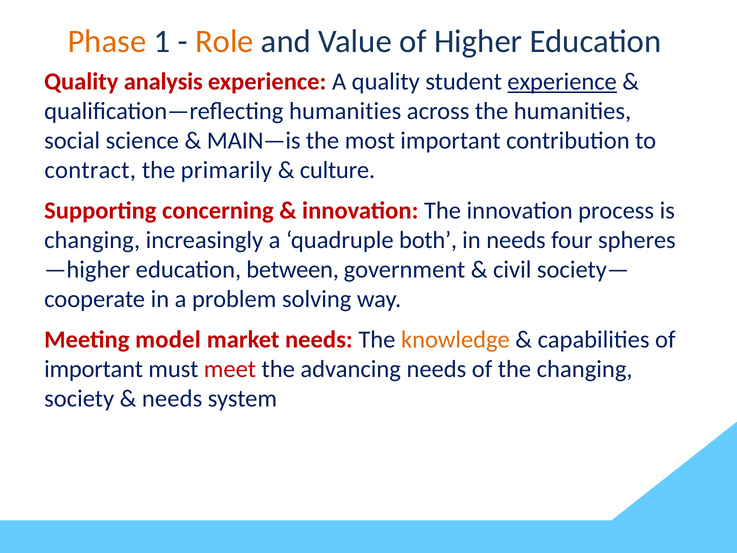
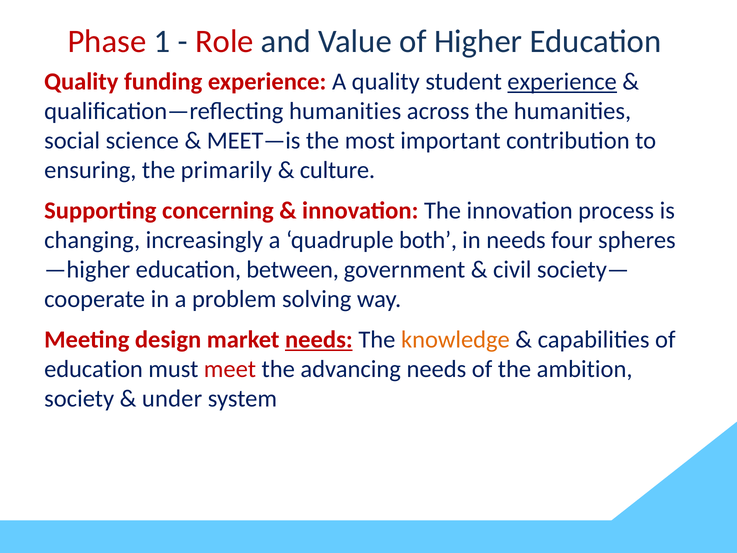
Phase colour: orange -> red
Role colour: orange -> red
analysis: analysis -> funding
MAIN—is: MAIN—is -> MEET—is
contract: contract -> ensuring
model: model -> design
needs at (319, 340) underline: none -> present
important at (94, 369): important -> education
the changing: changing -> ambition
needs at (172, 399): needs -> under
